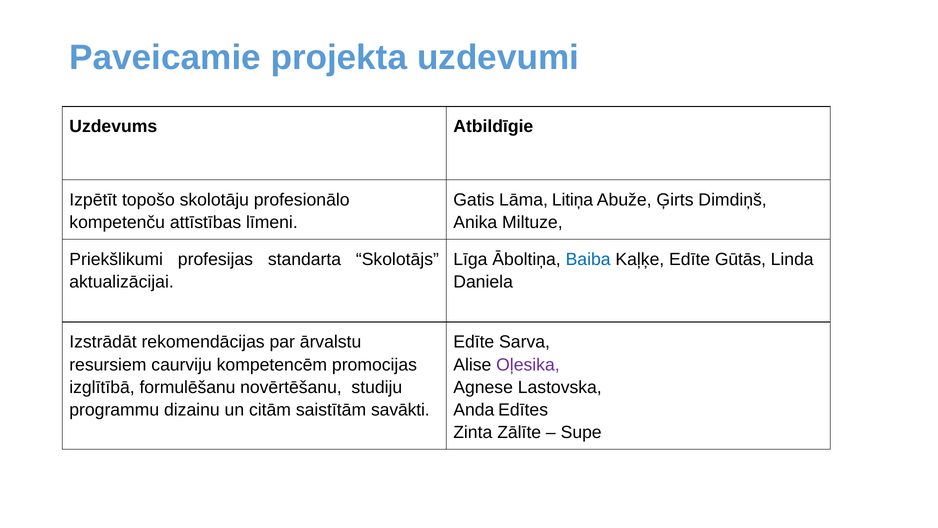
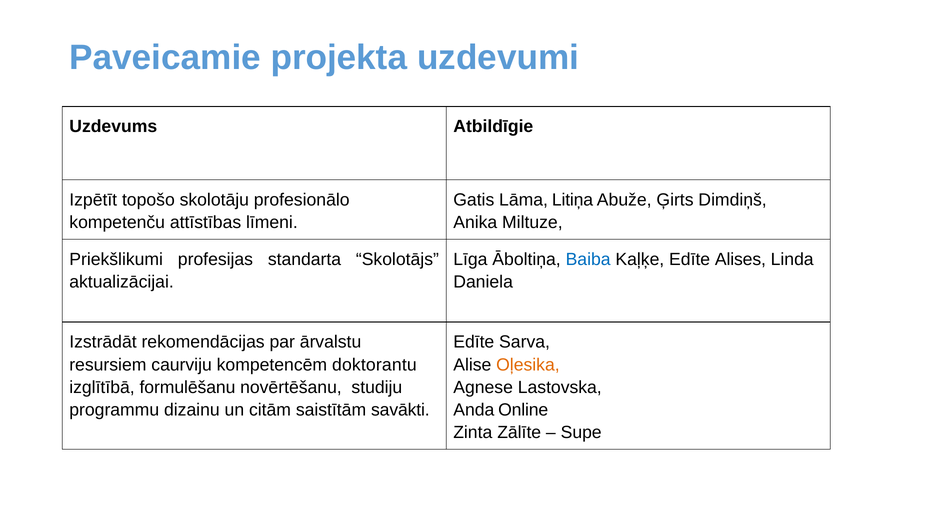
Gūtās: Gūtās -> Alises
promocijas: promocijas -> doktorantu
Oļesika colour: purple -> orange
Edītes: Edītes -> Online
